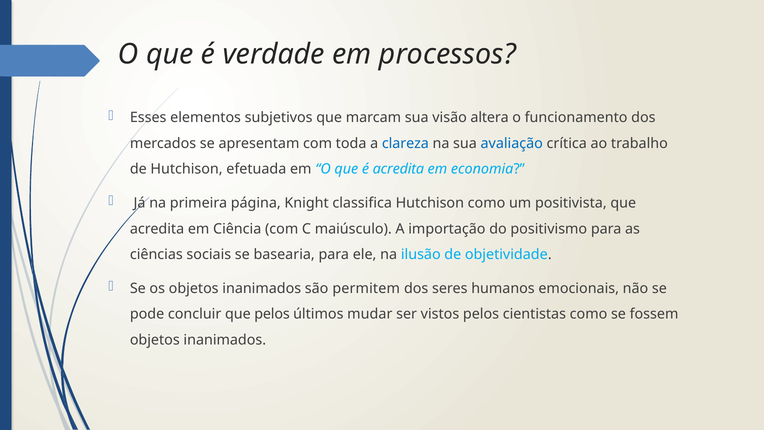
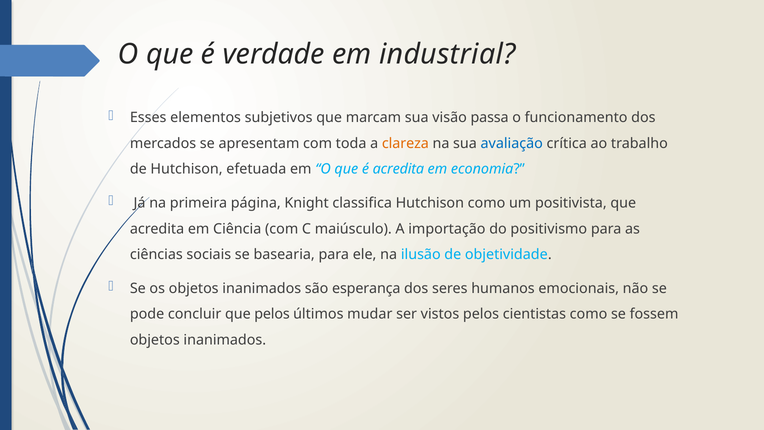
processos: processos -> industrial
altera: altera -> passa
clareza colour: blue -> orange
permitem: permitem -> esperança
